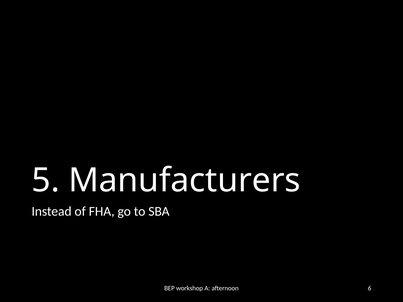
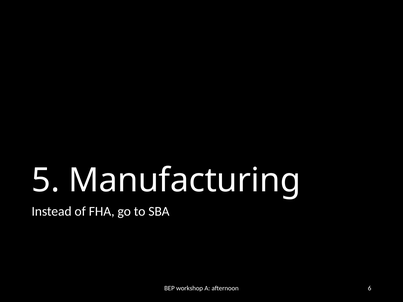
Manufacturers: Manufacturers -> Manufacturing
